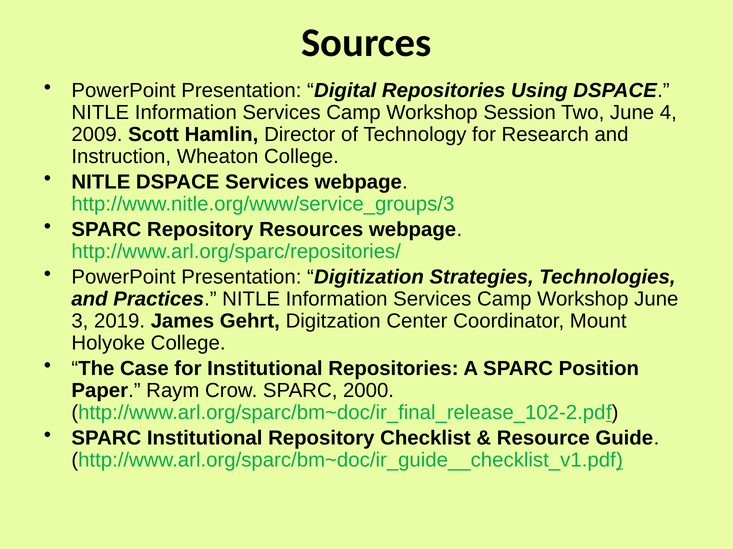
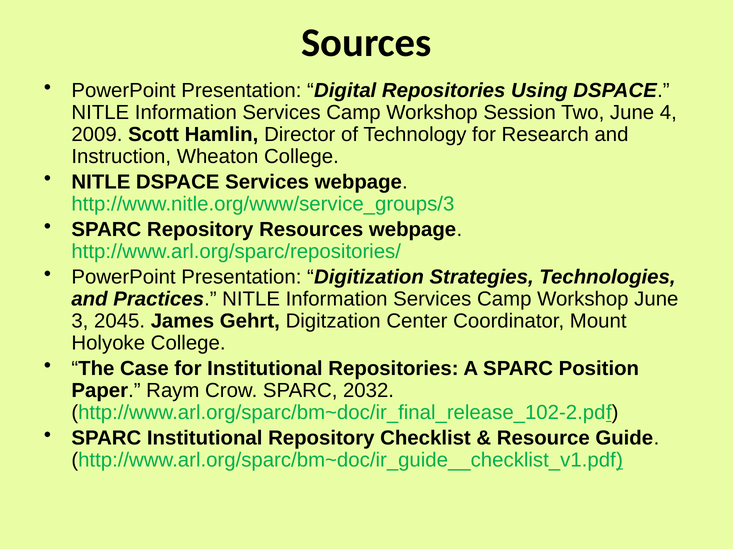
2019: 2019 -> 2045
2000: 2000 -> 2032
